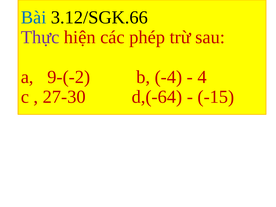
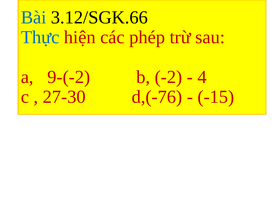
Thực colour: purple -> blue
-4: -4 -> -2
d,(-64: d,(-64 -> d,(-76
